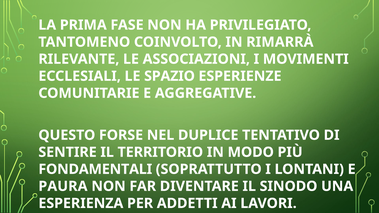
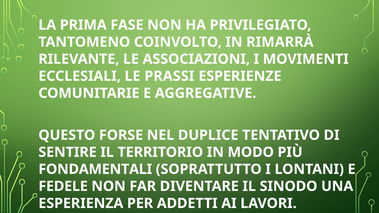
SPAZIO: SPAZIO -> PRASSI
PAURA: PAURA -> FEDELE
